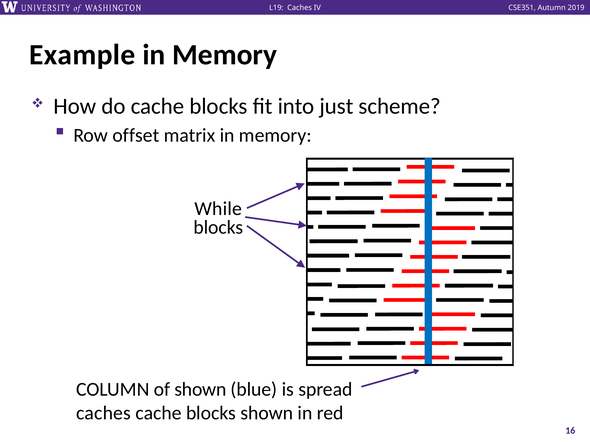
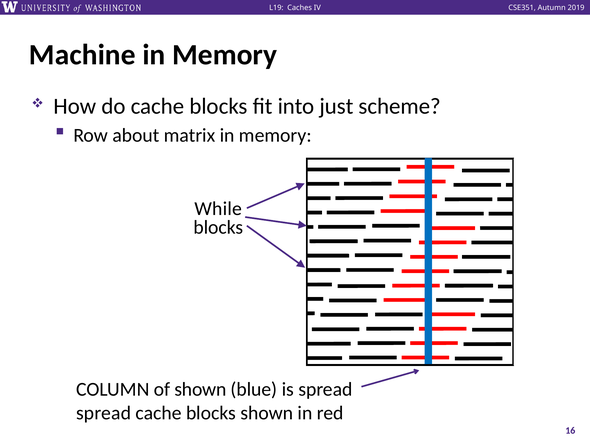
Example: Example -> Machine
offset: offset -> about
caches at (104, 413): caches -> spread
